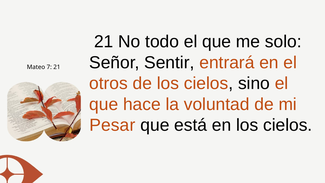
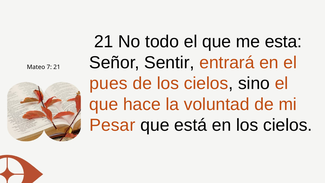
solo: solo -> esta
otros: otros -> pues
